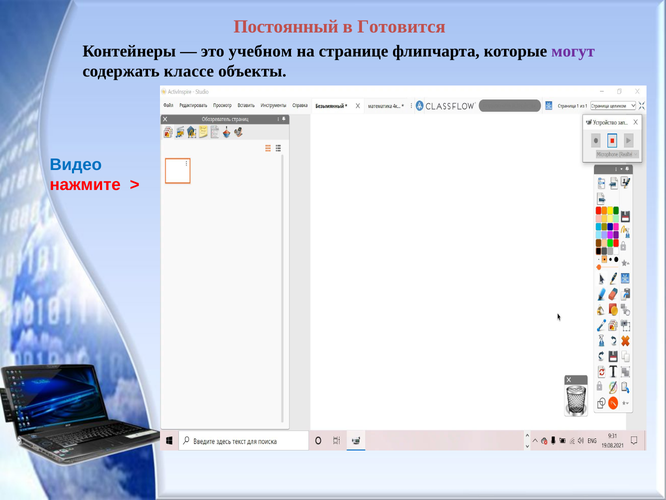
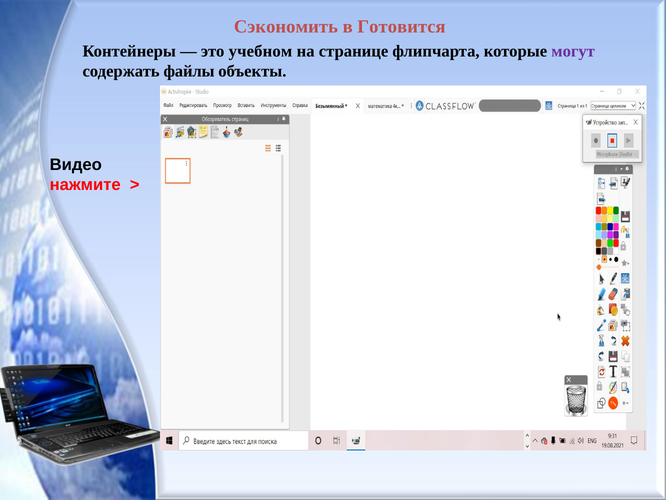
Постоянный: Постоянный -> Сэкономить
классе: классе -> файлы
Видео colour: blue -> black
